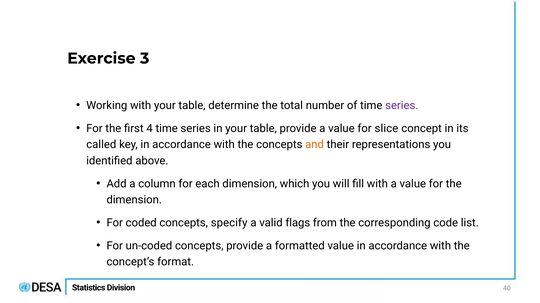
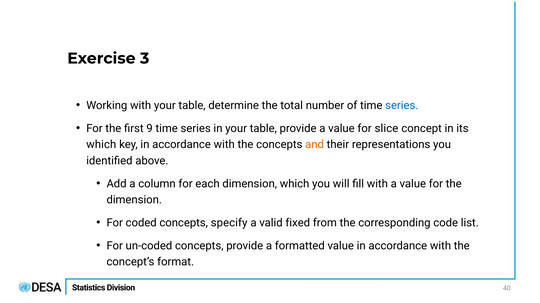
series at (402, 106) colour: purple -> blue
4: 4 -> 9
called at (101, 145): called -> which
flags: flags -> fixed
